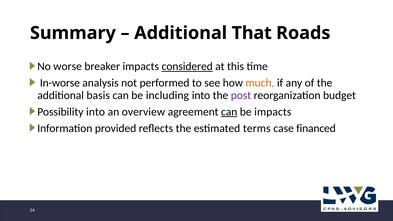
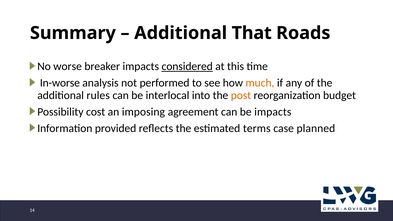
basis: basis -> rules
including: including -> interlocal
post colour: purple -> orange
Possibility into: into -> cost
overview: overview -> imposing
can at (229, 112) underline: present -> none
financed: financed -> planned
